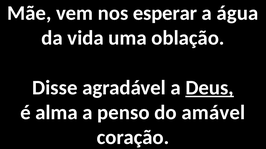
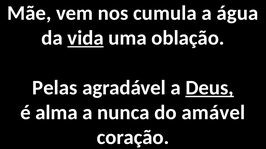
esperar: esperar -> cumula
vida underline: none -> present
Disse: Disse -> Pelas
penso: penso -> nunca
